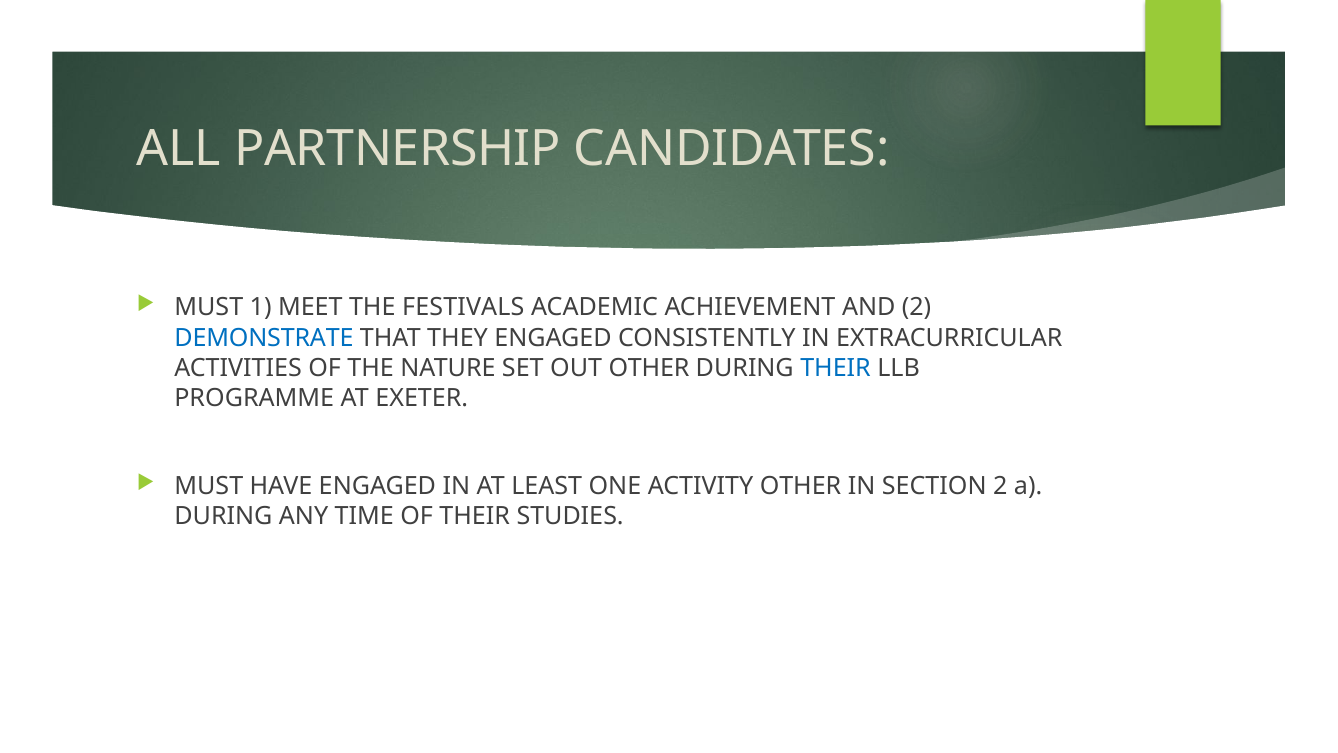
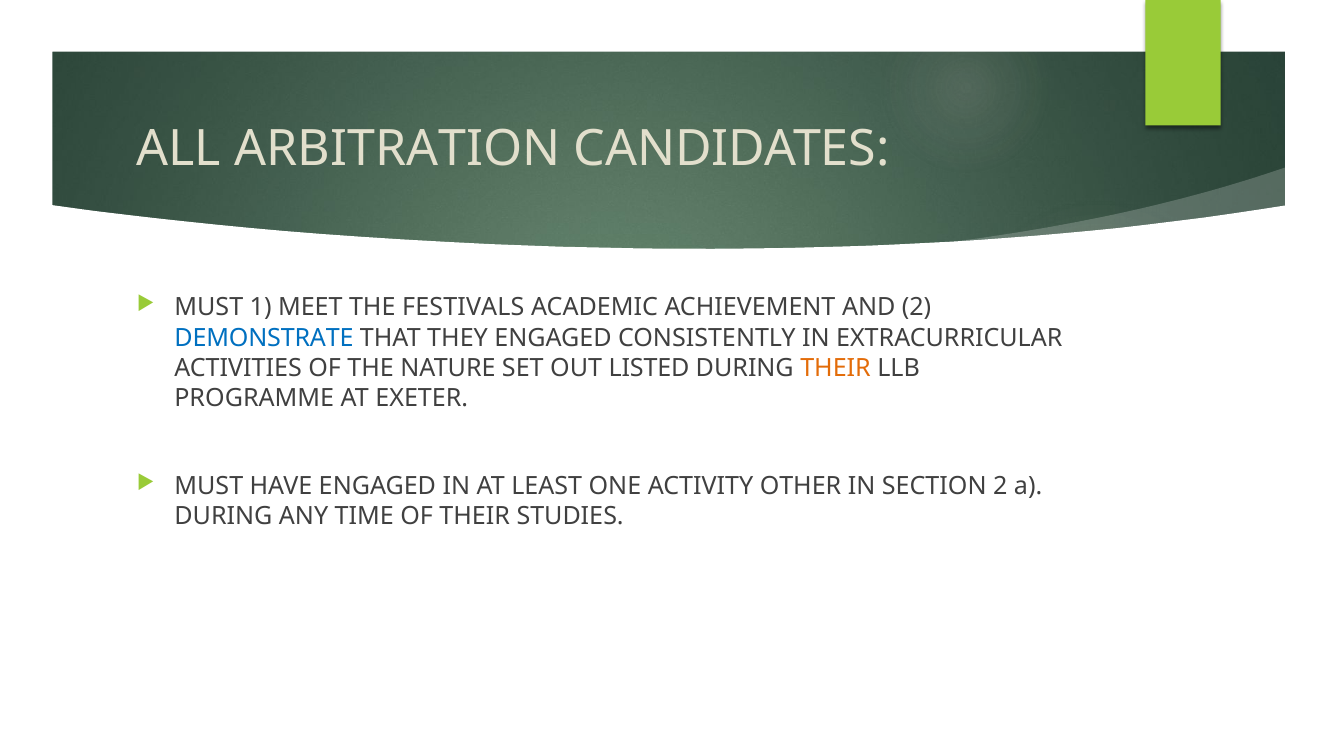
PARTNERSHIP: PARTNERSHIP -> ARBITRATION
OUT OTHER: OTHER -> LISTED
THEIR at (836, 368) colour: blue -> orange
